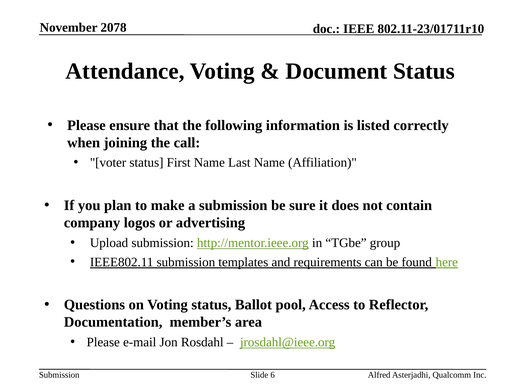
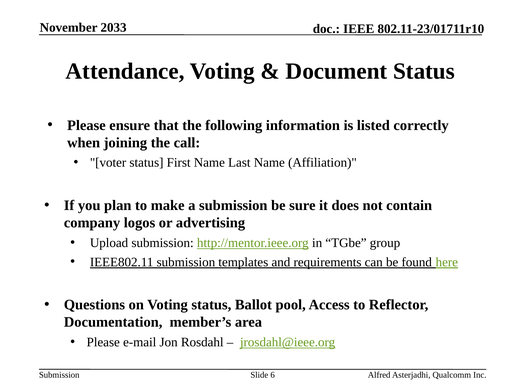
2078: 2078 -> 2033
